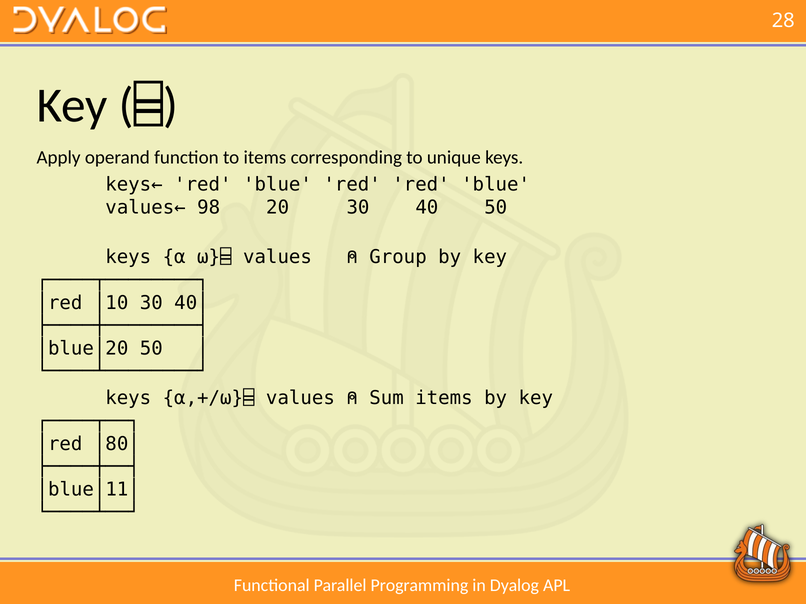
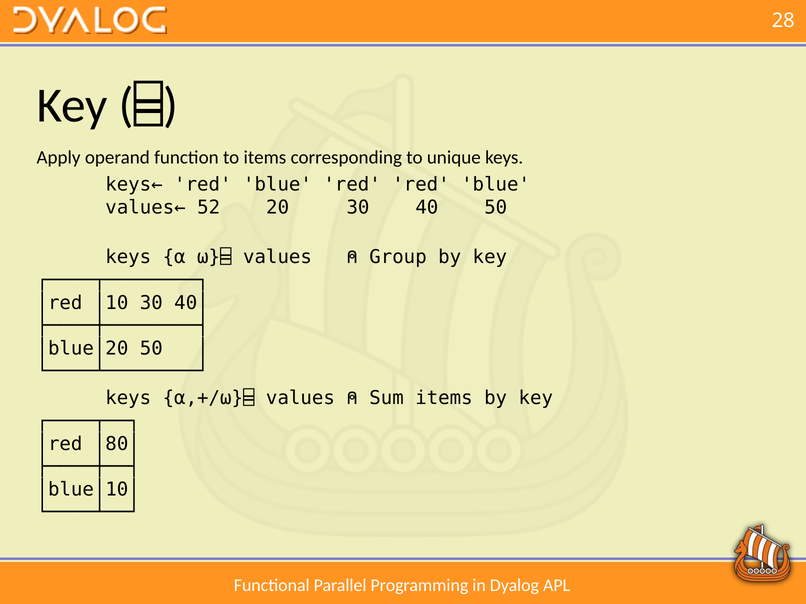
98: 98 -> 52
│blue│11│: │blue│11│ -> │blue│10│
